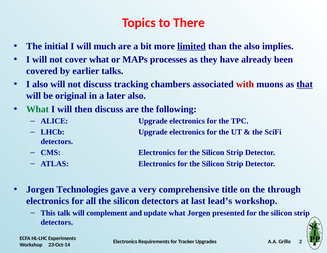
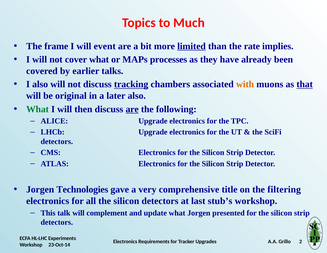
There: There -> Much
initial: initial -> frame
much: much -> event
the also: also -> rate
tracking underline: none -> present
with colour: red -> orange
are at (132, 109) underline: none -> present
through: through -> filtering
lead’s: lead’s -> stub’s
